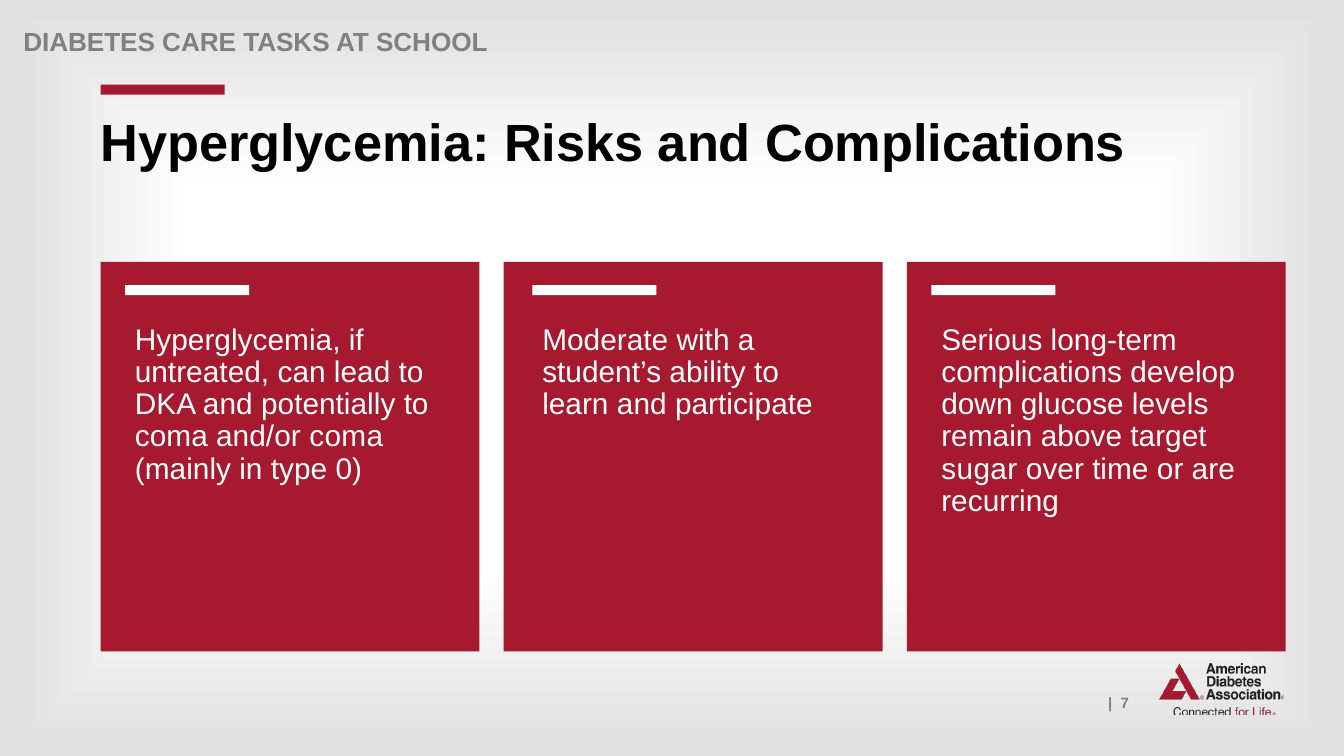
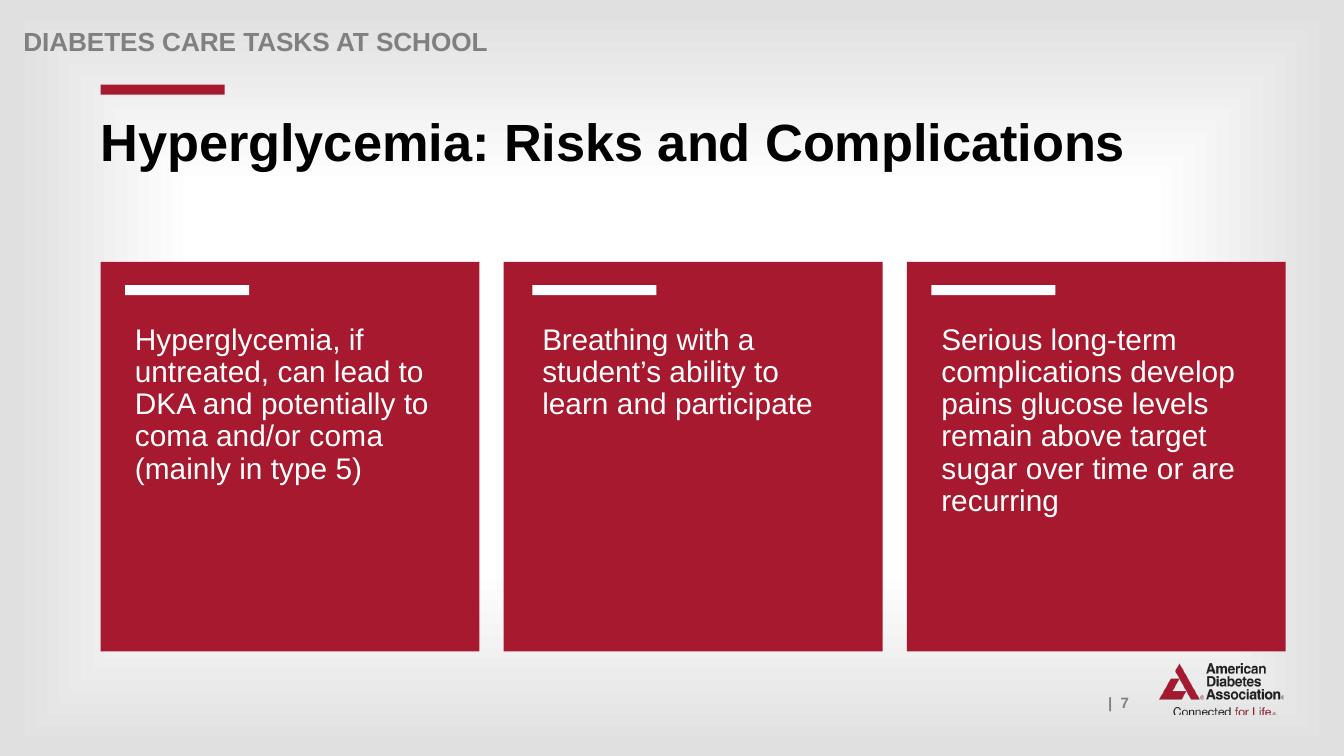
Moderate: Moderate -> Breathing
down: down -> pains
0: 0 -> 5
